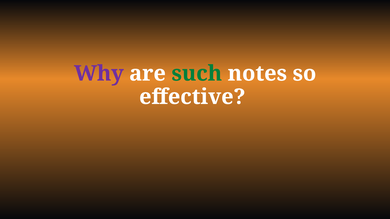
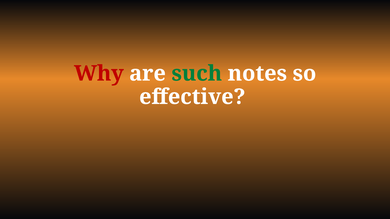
Why colour: purple -> red
